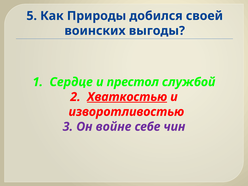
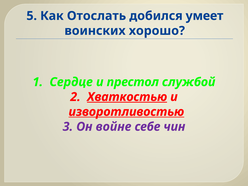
Природы: Природы -> Отослать
своей: своей -> умеет
выгоды: выгоды -> хорошо
изворотливостью underline: none -> present
